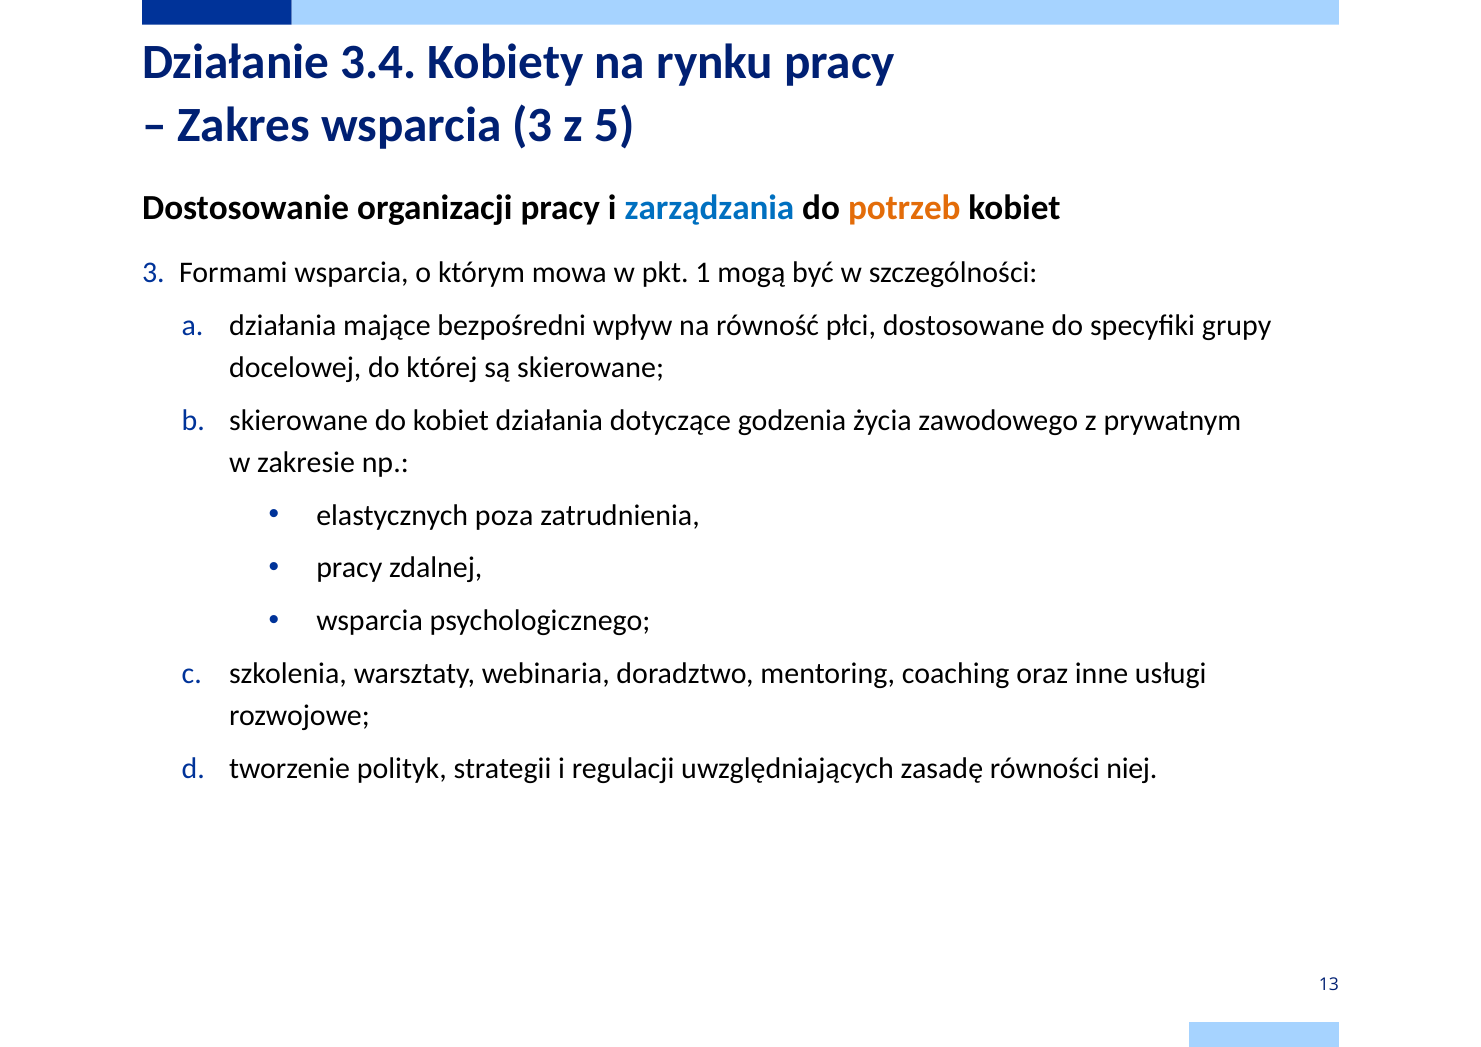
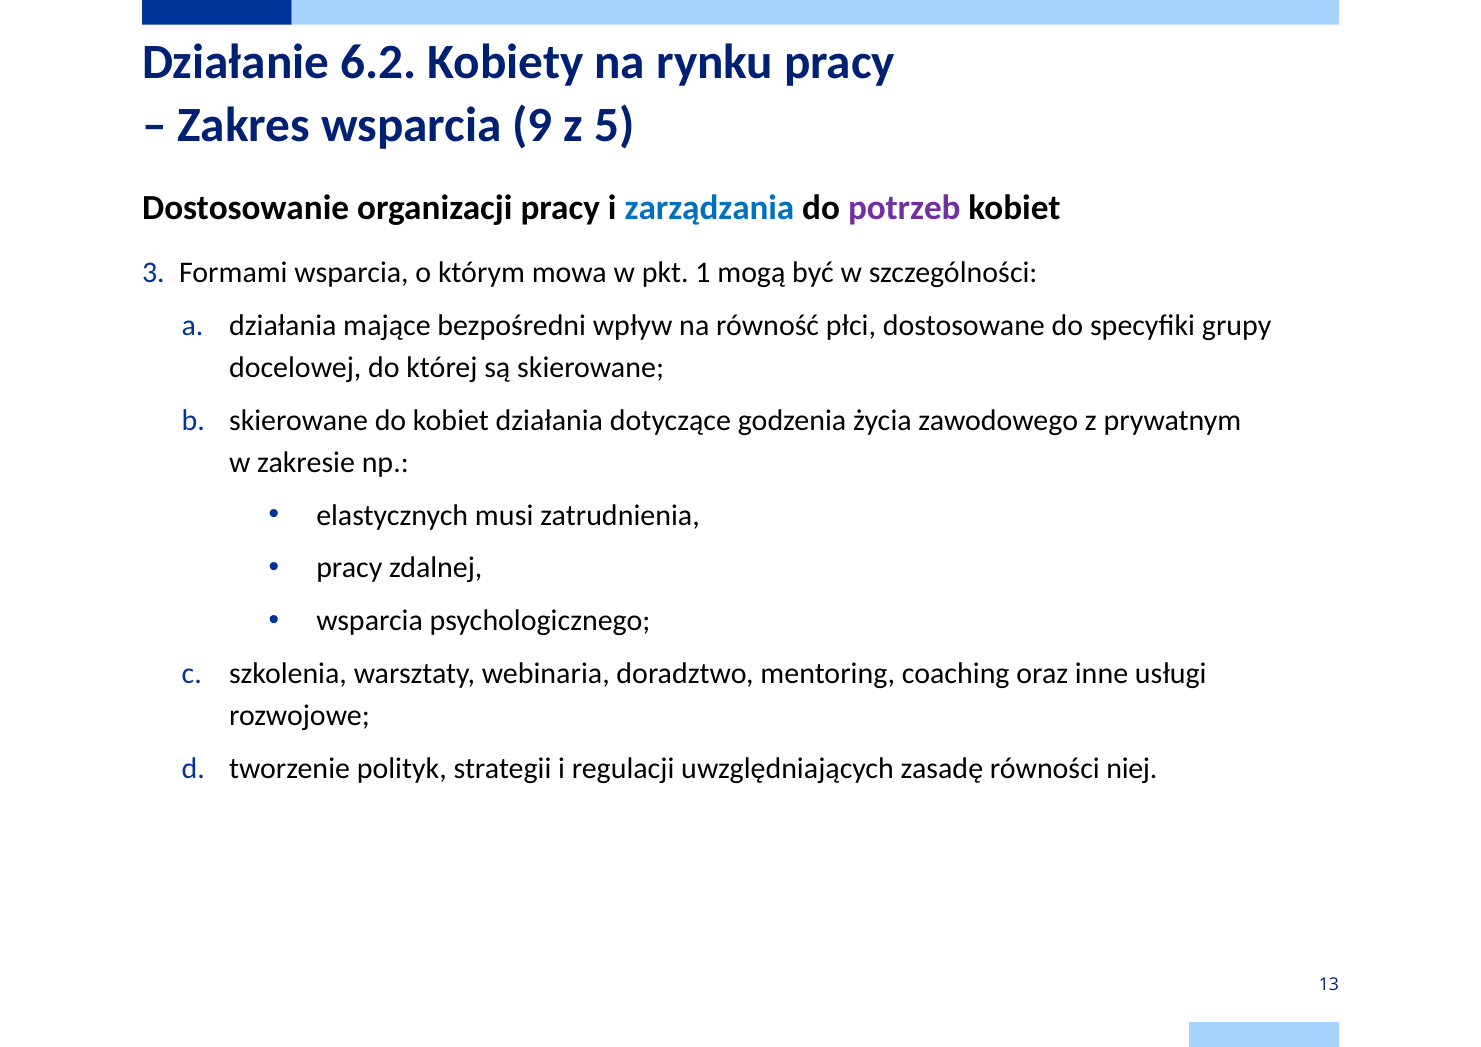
3.4: 3.4 -> 6.2
wsparcia 3: 3 -> 9
potrzeb colour: orange -> purple
poza: poza -> musi
